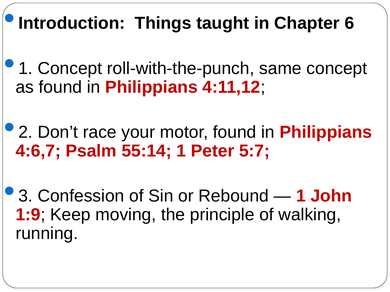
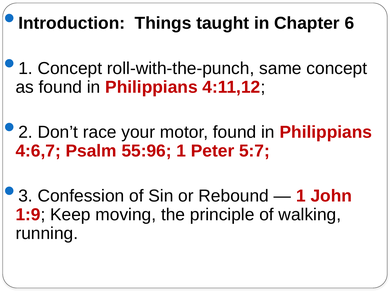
55:14: 55:14 -> 55:96
